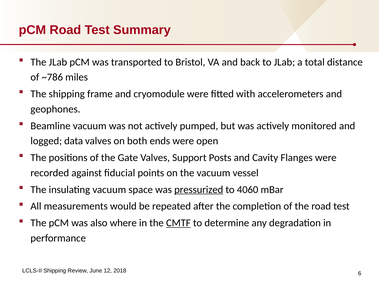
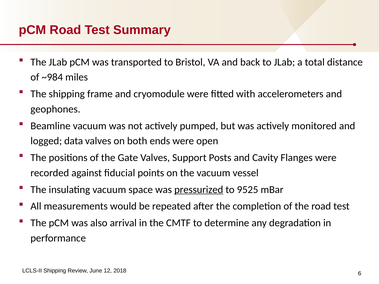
~786: ~786 -> ~984
4060: 4060 -> 9525
where: where -> arrival
CMTF underline: present -> none
